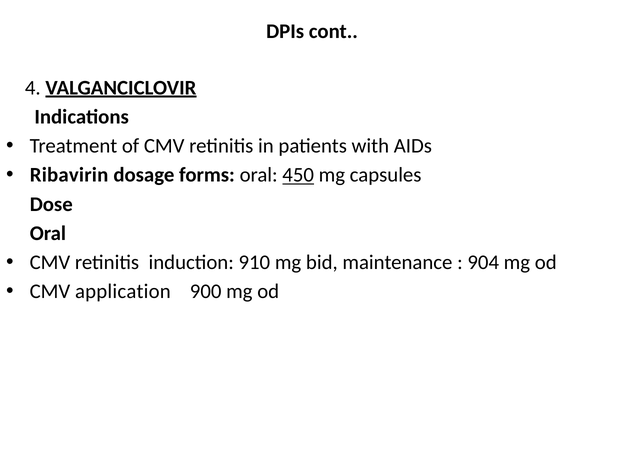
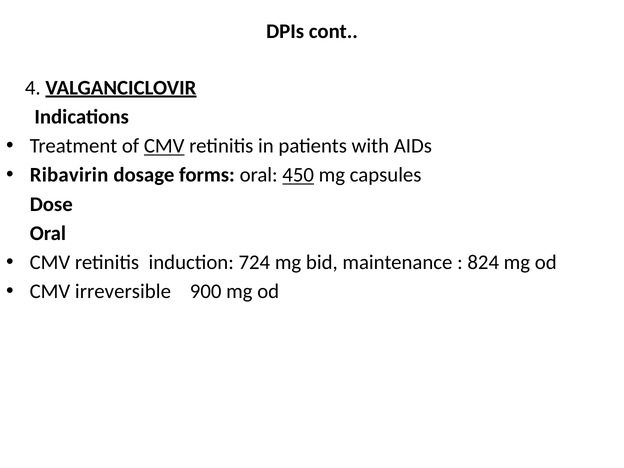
CMV at (164, 146) underline: none -> present
910: 910 -> 724
904: 904 -> 824
application: application -> irreversible
